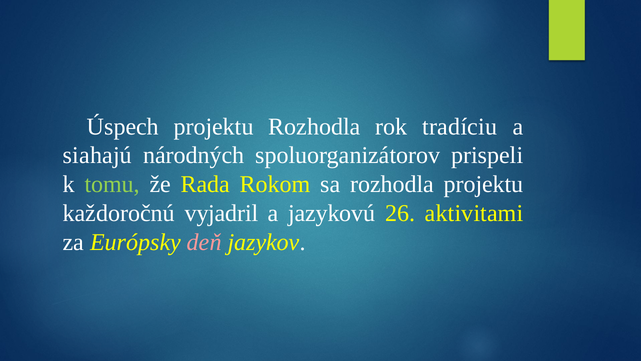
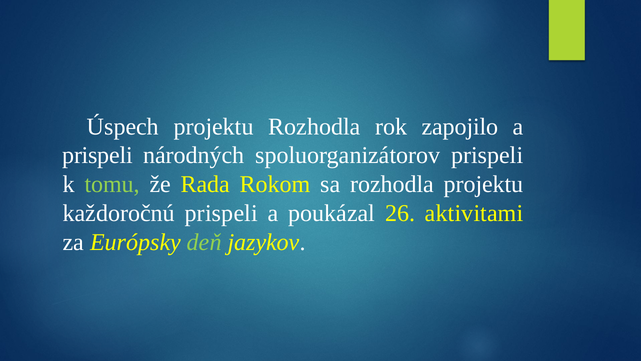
tradíciu: tradíciu -> zapojilo
siahajú at (97, 155): siahajú -> prispeli
každoročnú vyjadril: vyjadril -> prispeli
jazykovú: jazykovú -> poukázal
deň colour: pink -> light green
